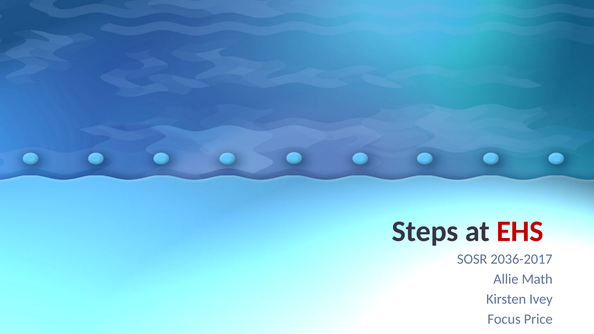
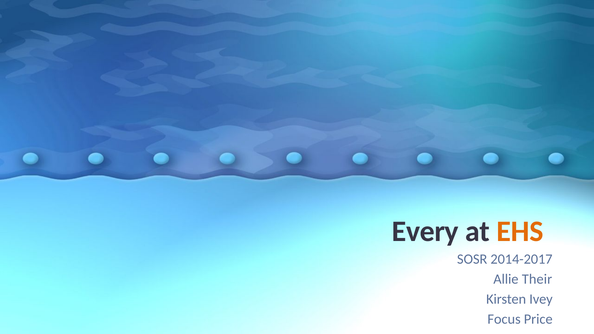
Steps: Steps -> Every
EHS colour: red -> orange
2036-2017: 2036-2017 -> 2014-2017
Math: Math -> Their
